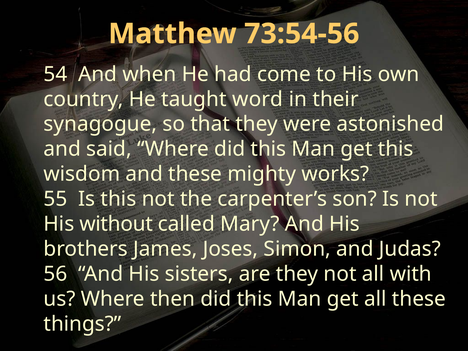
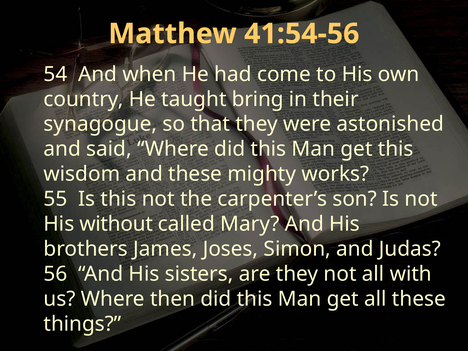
73:54-56: 73:54-56 -> 41:54-56
word: word -> bring
